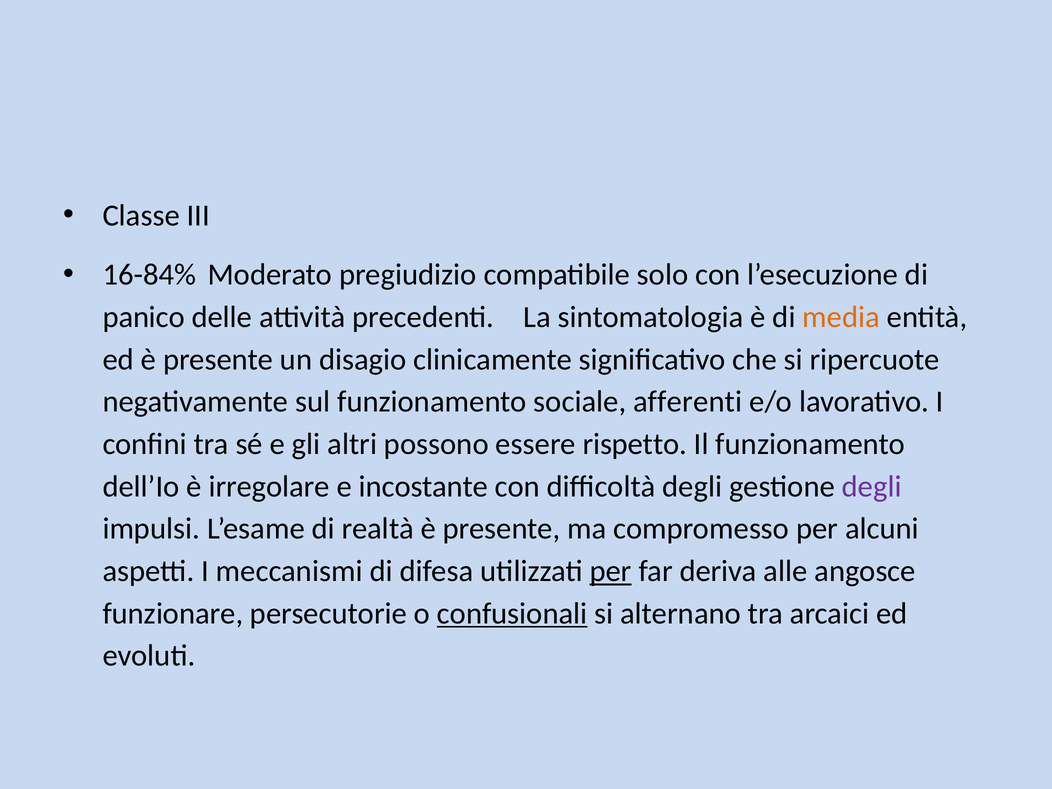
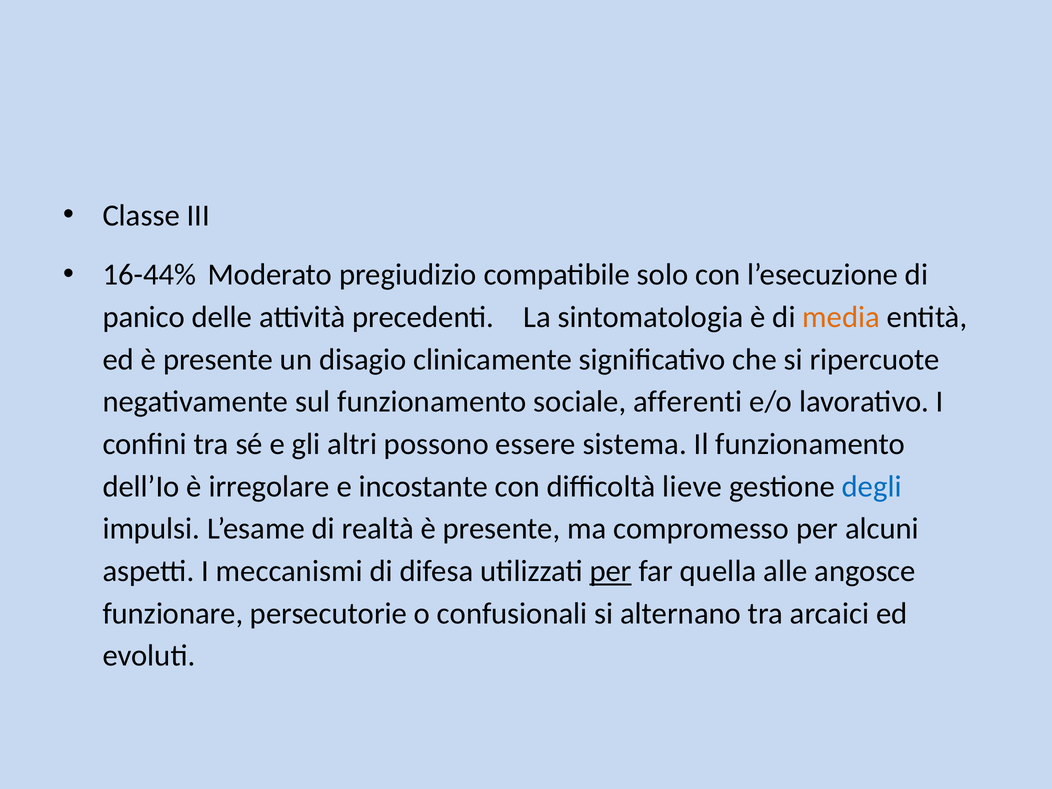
16-84%: 16-84% -> 16-44%
rispetto: rispetto -> sistema
difficoltà degli: degli -> lieve
degli at (872, 487) colour: purple -> blue
deriva: deriva -> quella
confusionali underline: present -> none
